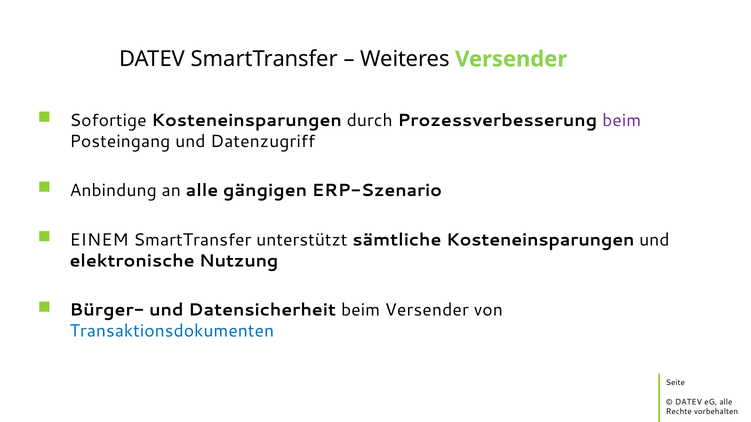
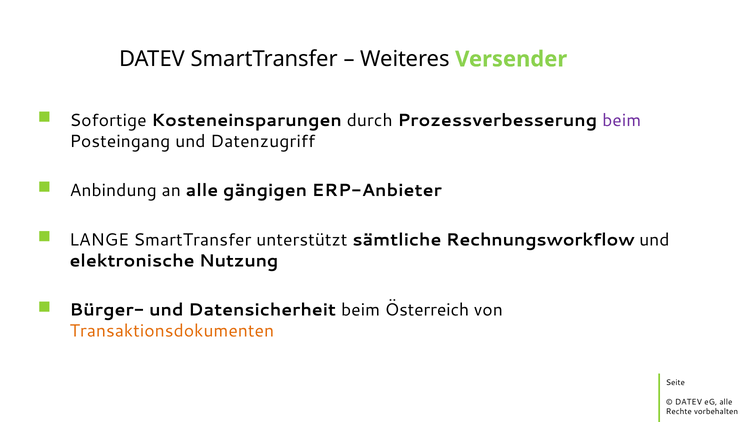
ERP-Szenario: ERP-Szenario -> ERP-Anbieter
EINEM: EINEM -> LANGE
sämtliche Kosteneinsparungen: Kosteneinsparungen -> Rechnungsworkflow
beim Versender: Versender -> Österreich
Transaktionsdokumenten colour: blue -> orange
